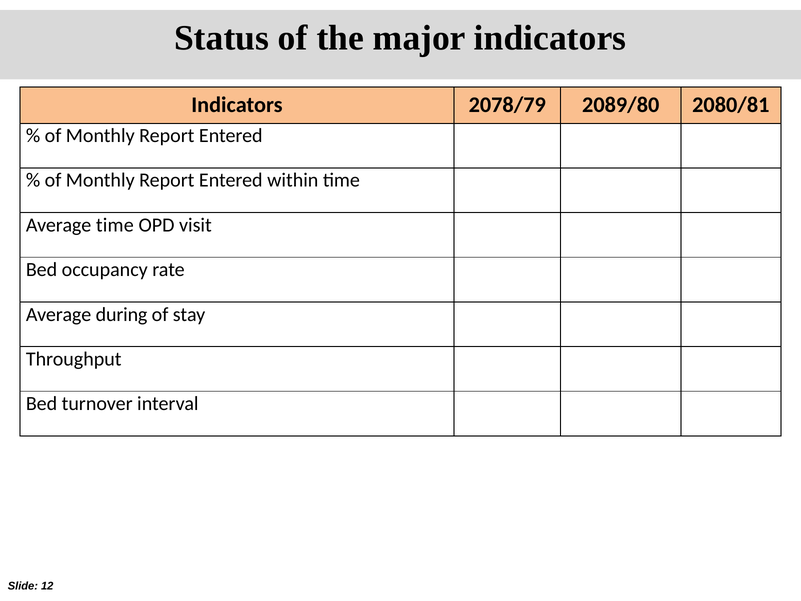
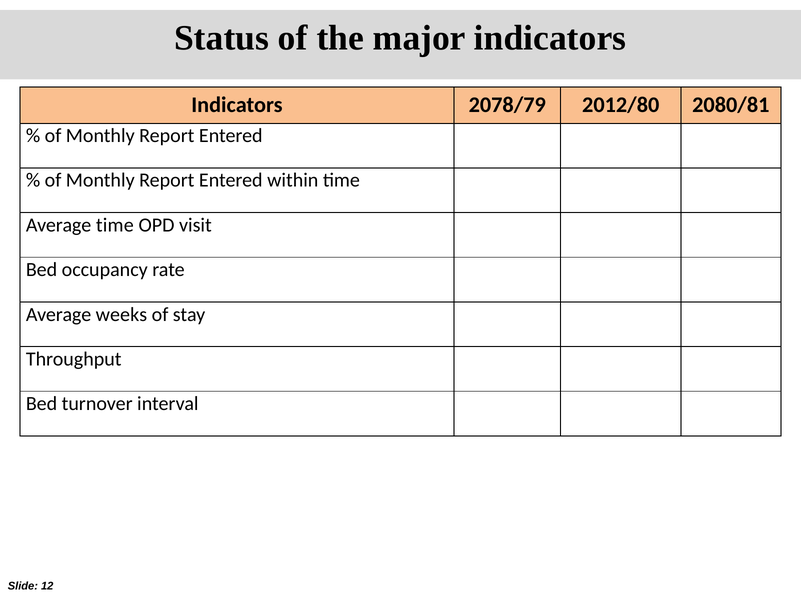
2089/80: 2089/80 -> 2012/80
during: during -> weeks
